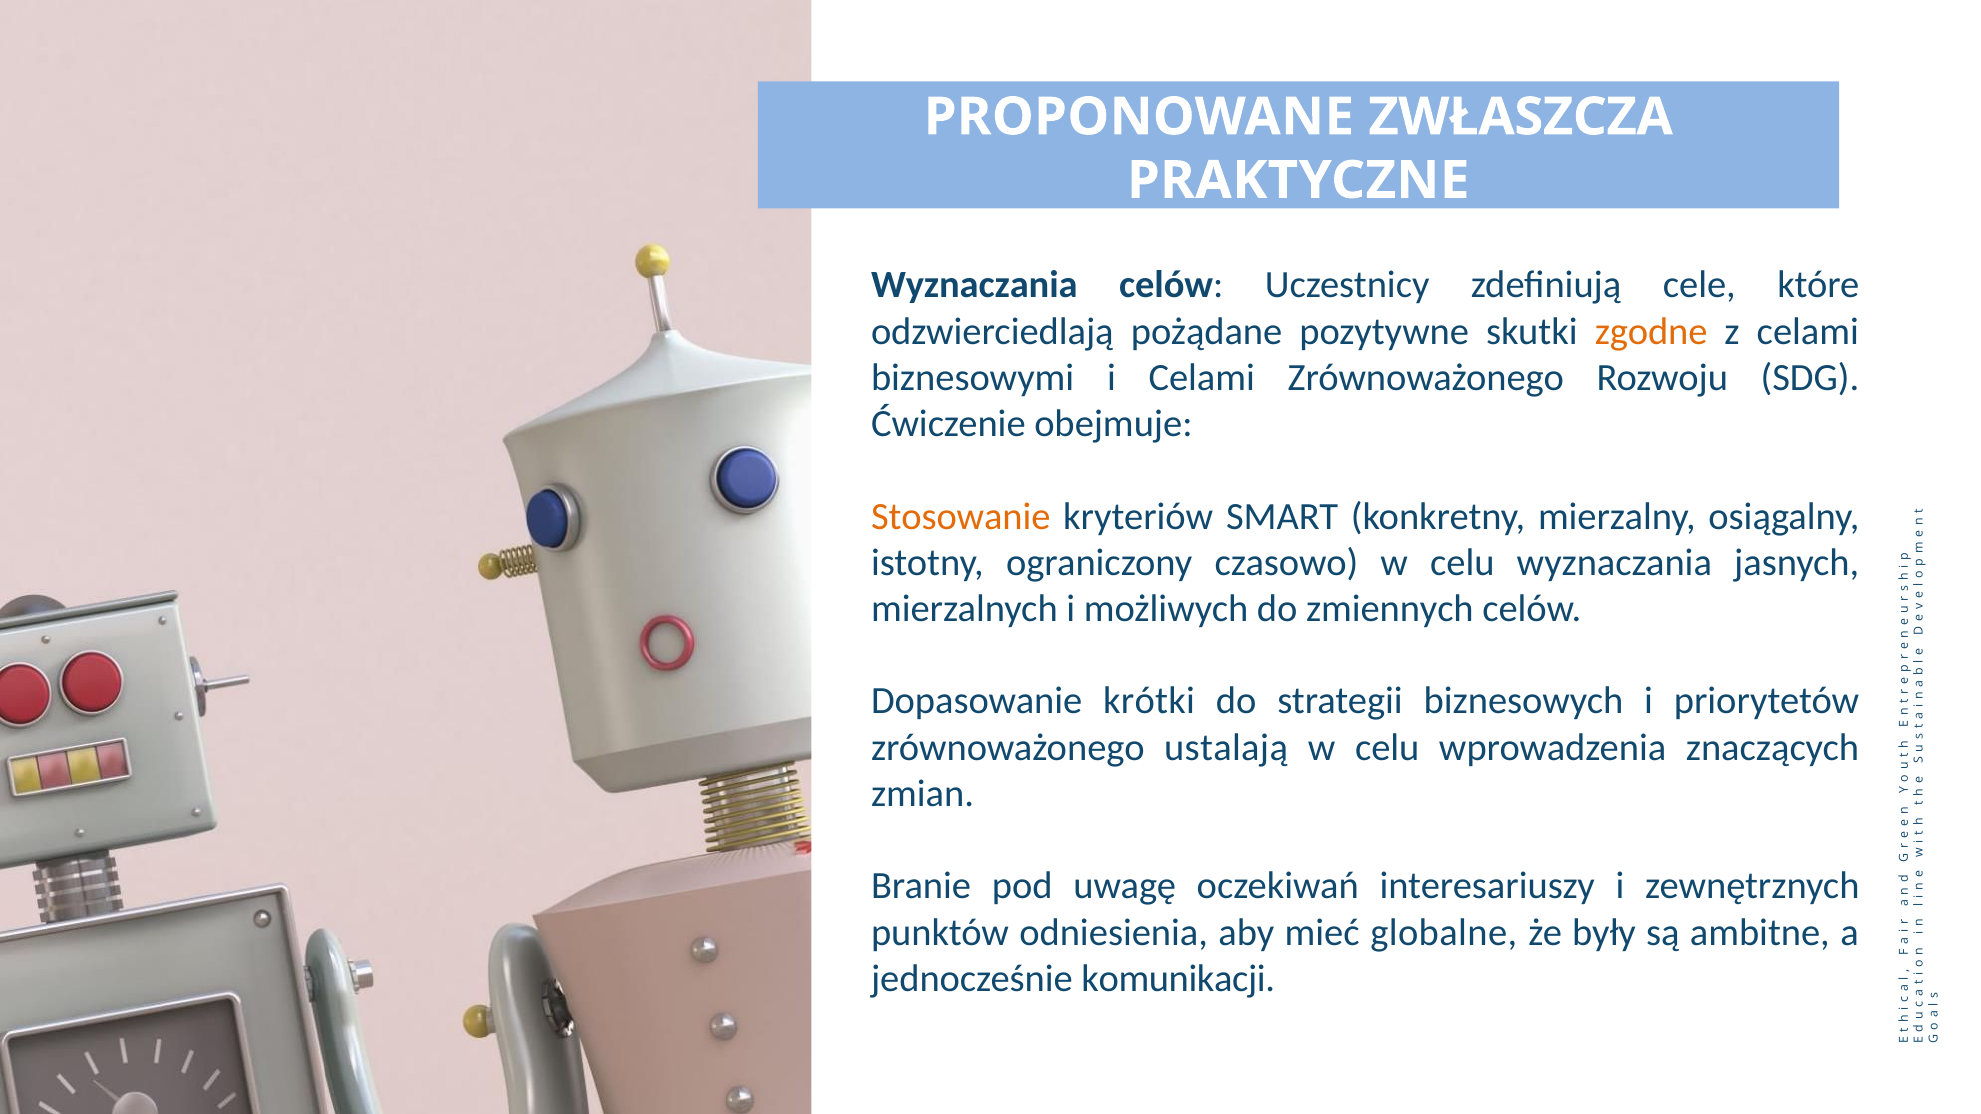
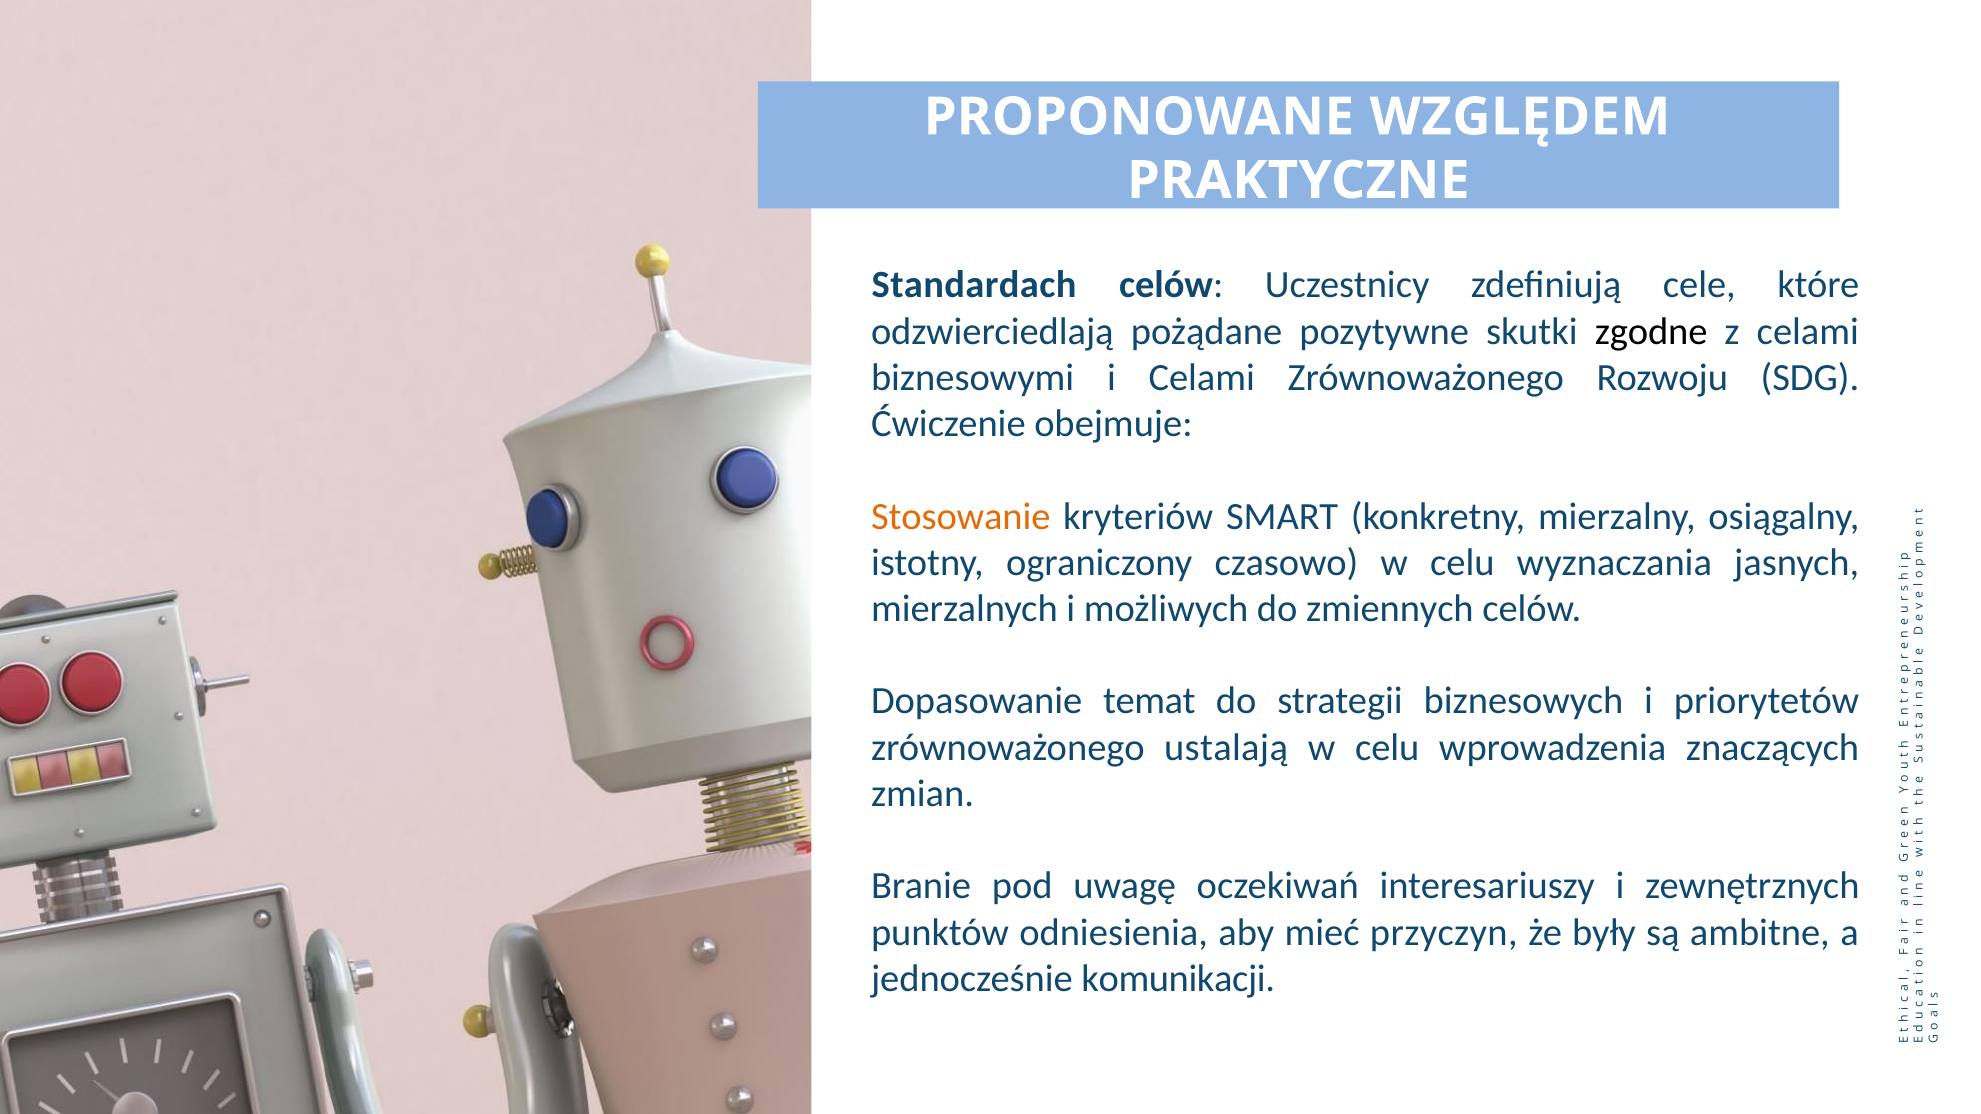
ZWŁASZCZA: ZWŁASZCZA -> WZGLĘDEM
Wyznaczania at (974, 285): Wyznaczania -> Standardach
zgodne colour: orange -> black
krótki: krótki -> temat
globalne: globalne -> przyczyn
